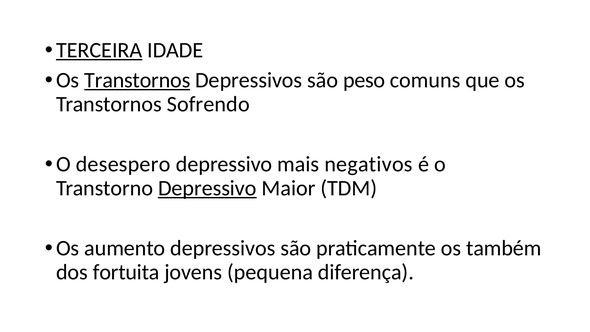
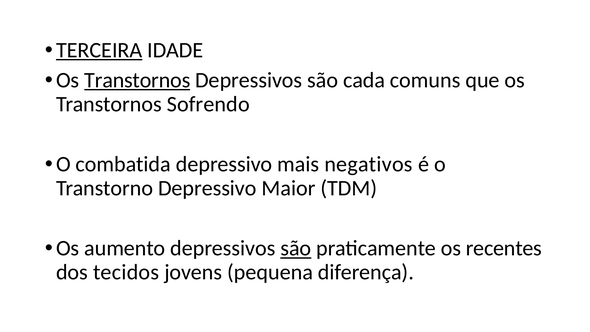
peso: peso -> cada
desespero: desespero -> combatida
Depressivo at (207, 188) underline: present -> none
são at (296, 248) underline: none -> present
também: também -> recentes
fortuita: fortuita -> tecidos
